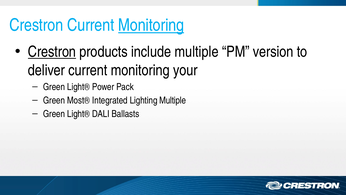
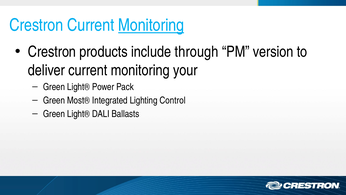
Crestron at (52, 52) underline: present -> none
include multiple: multiple -> through
Lighting Multiple: Multiple -> Control
